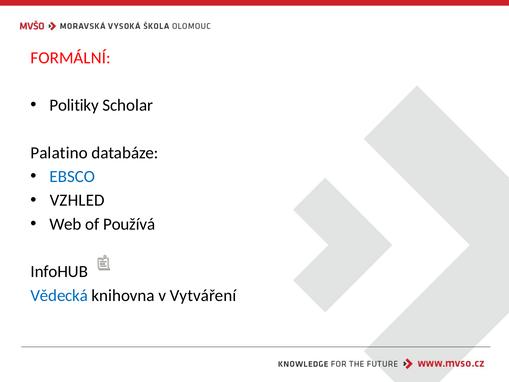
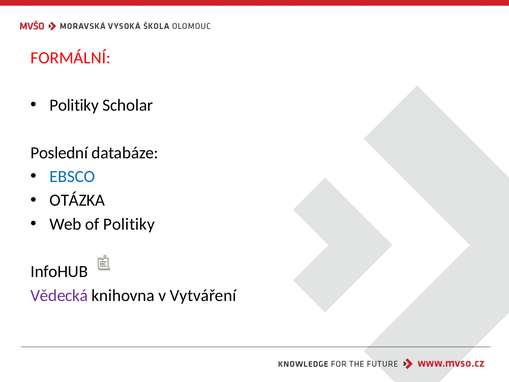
Palatino: Palatino -> Poslední
VZHLED: VZHLED -> OTÁZKA
of Používá: Používá -> Politiky
Vědecká colour: blue -> purple
